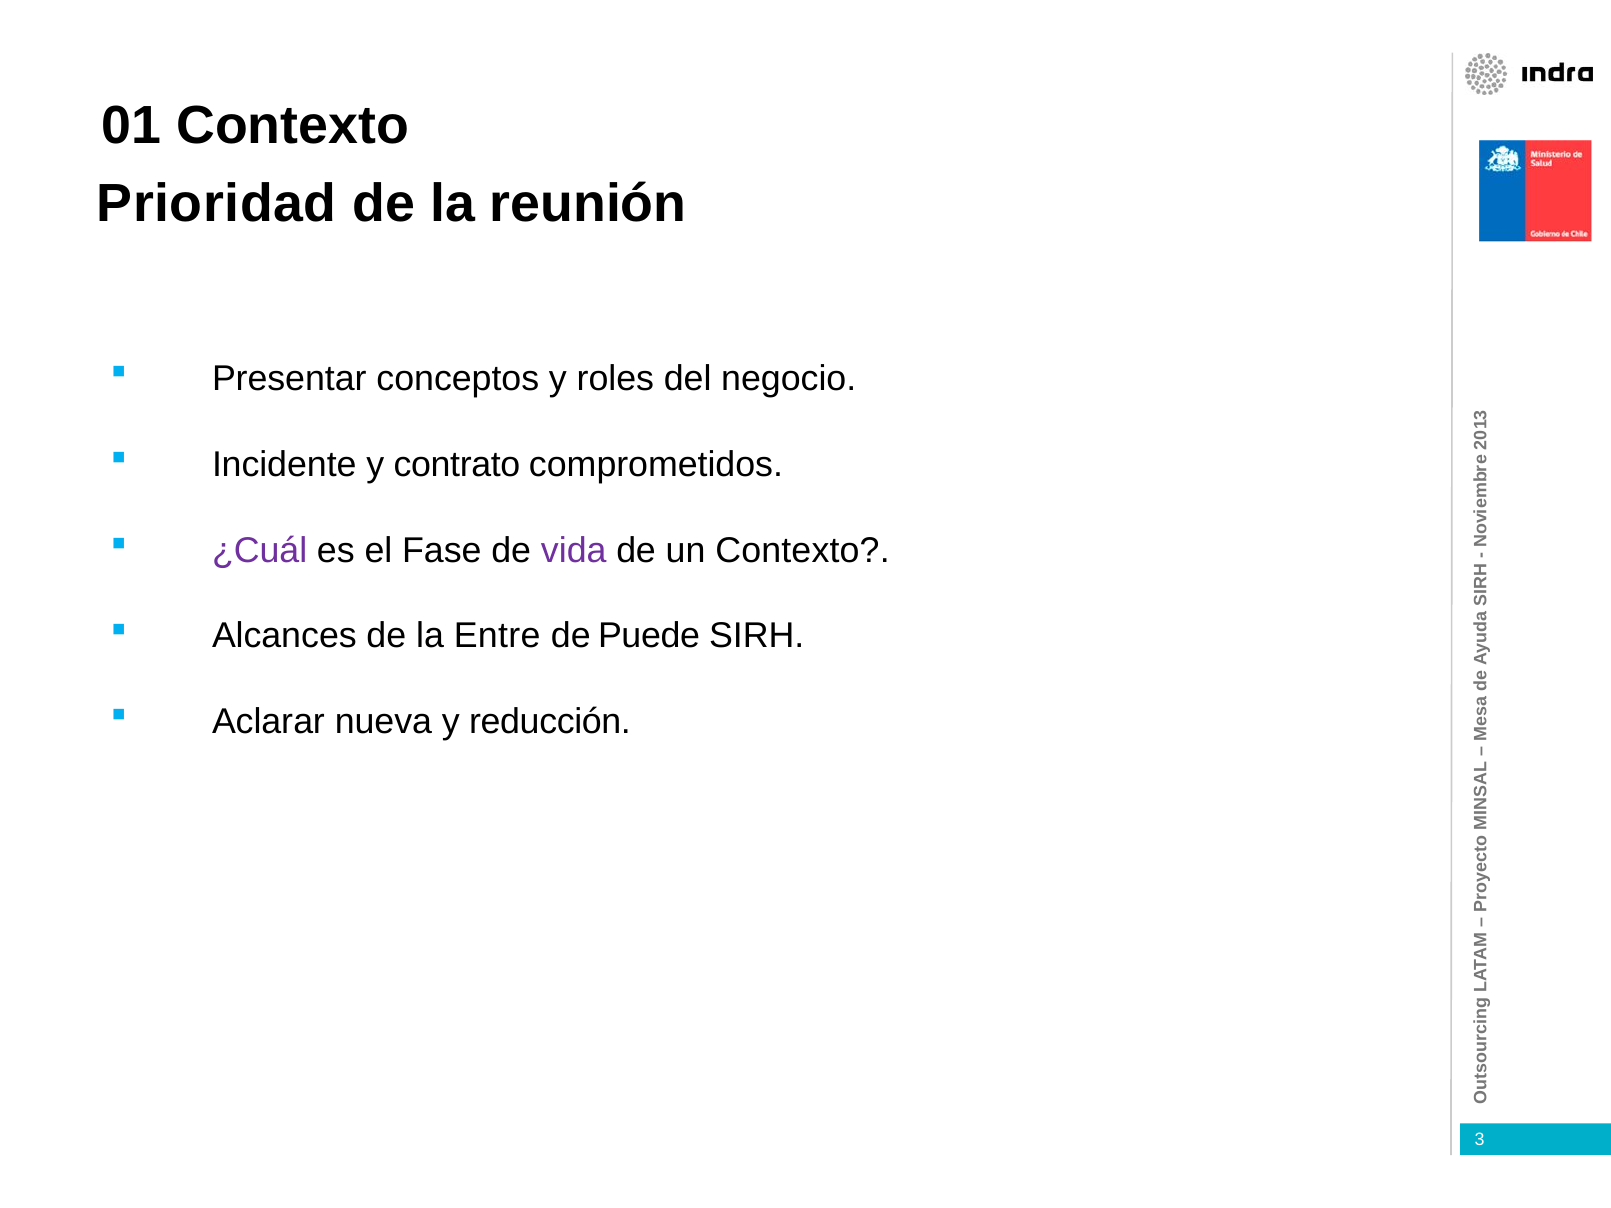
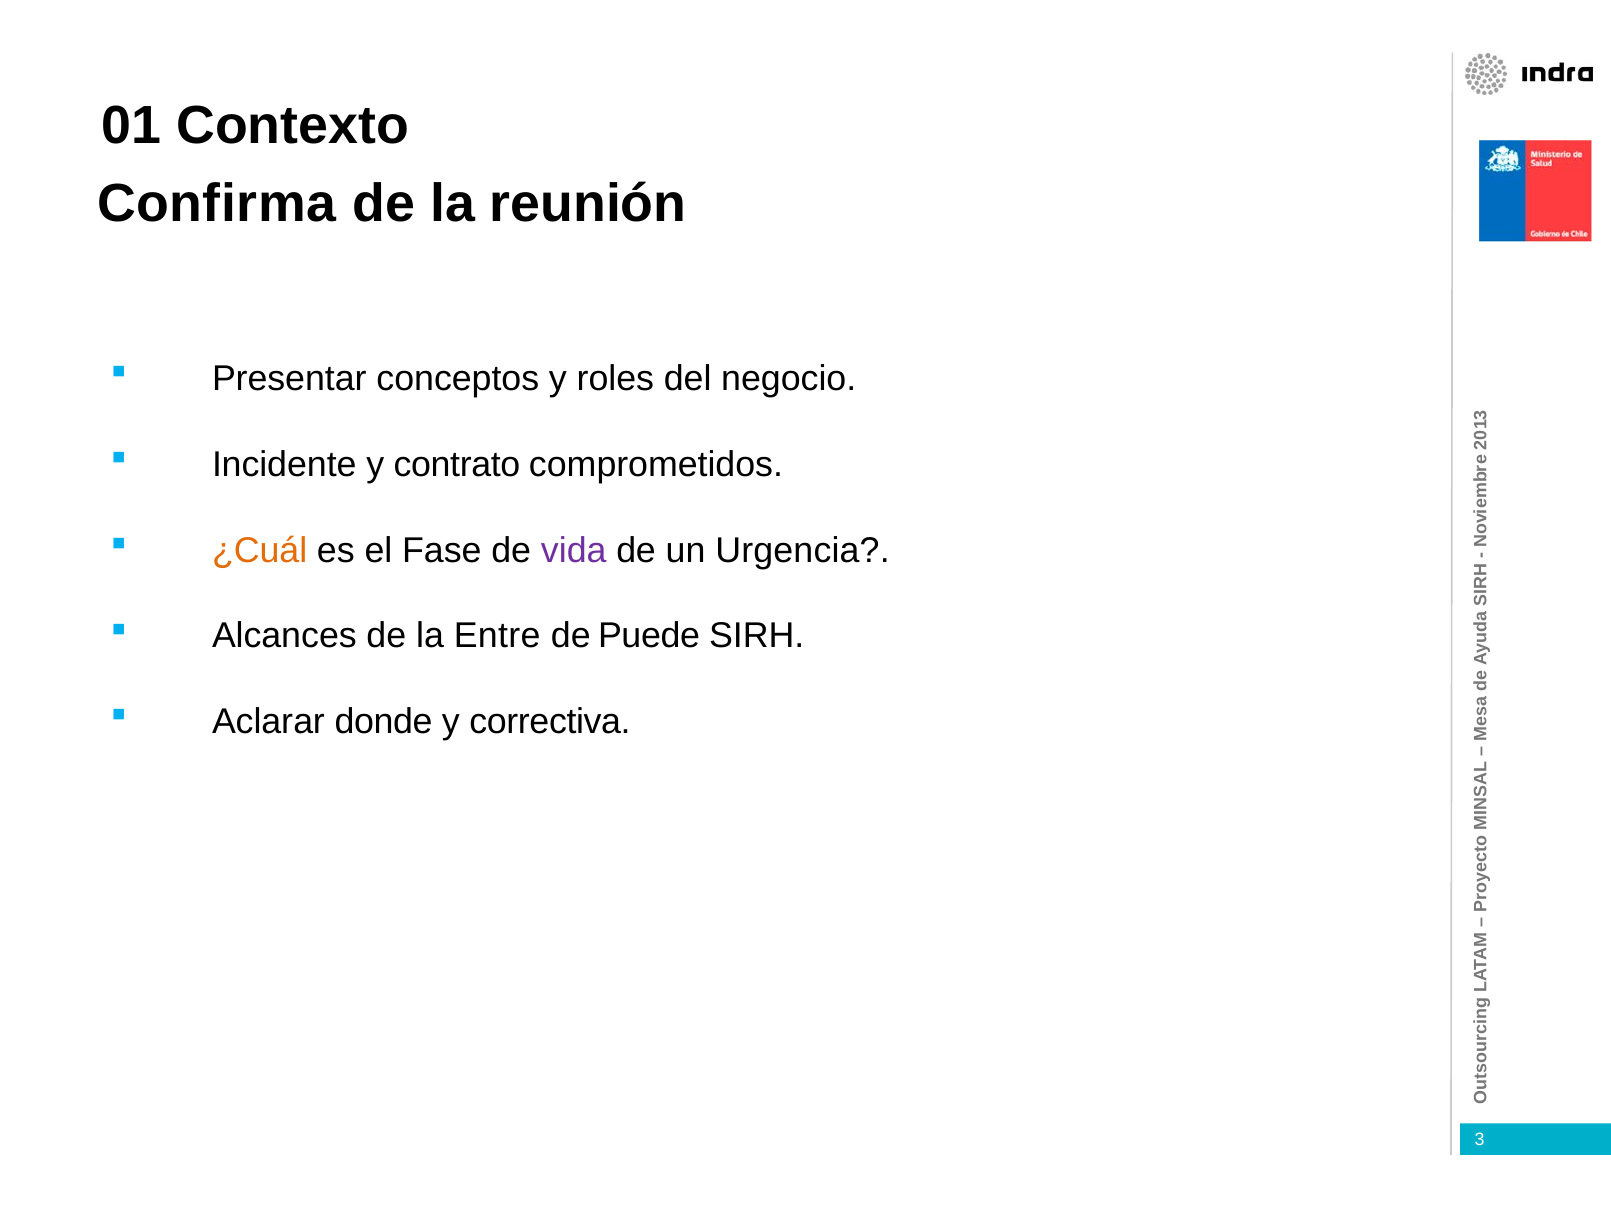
Prioridad: Prioridad -> Confirma
¿Cuál colour: purple -> orange
un Contexto: Contexto -> Urgencia
nueva: nueva -> donde
reducción: reducción -> correctiva
